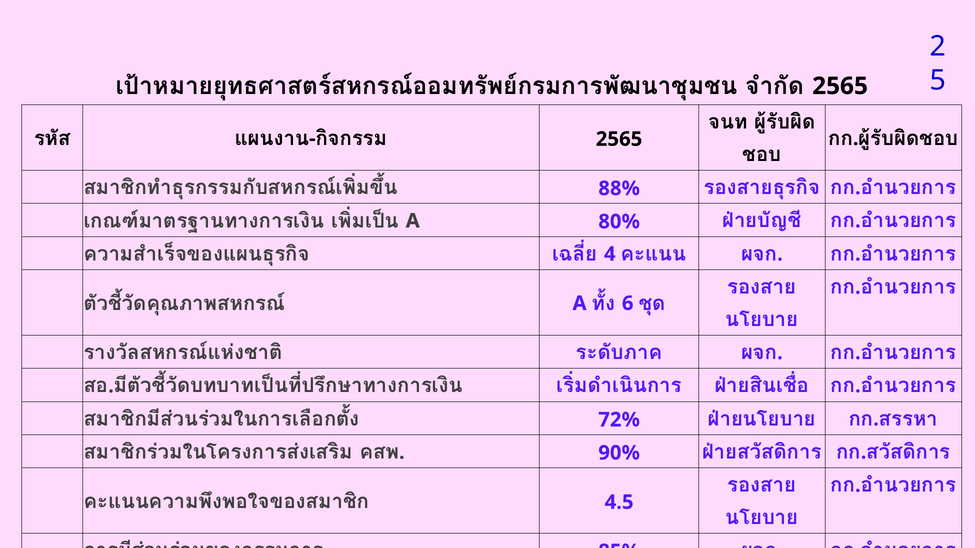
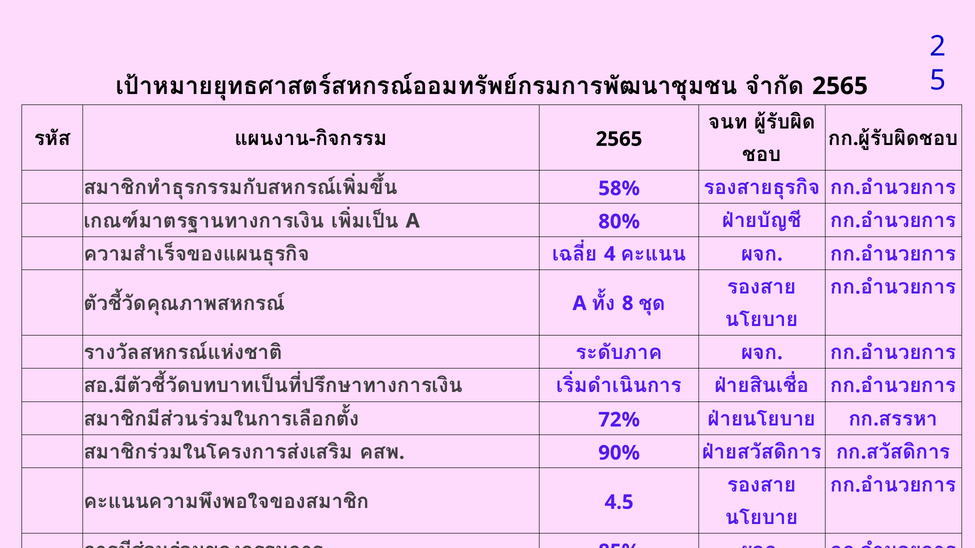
88%: 88% -> 58%
6: 6 -> 8
